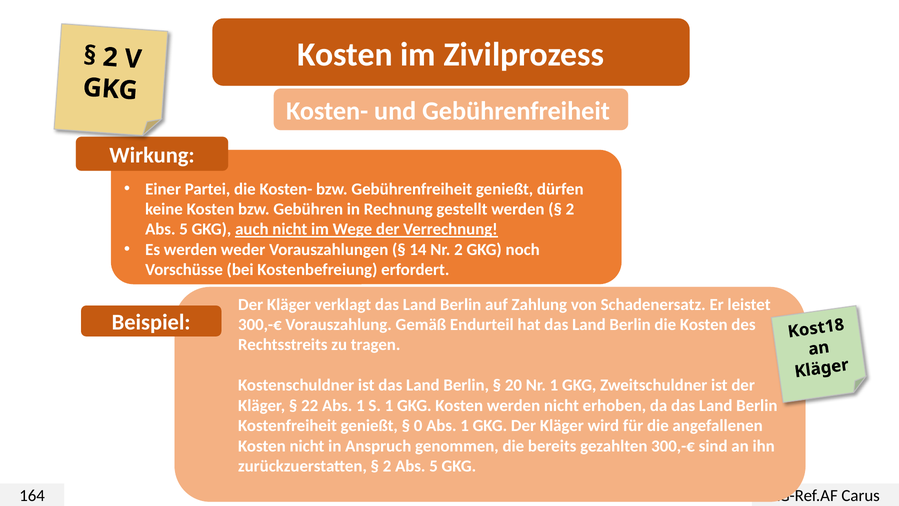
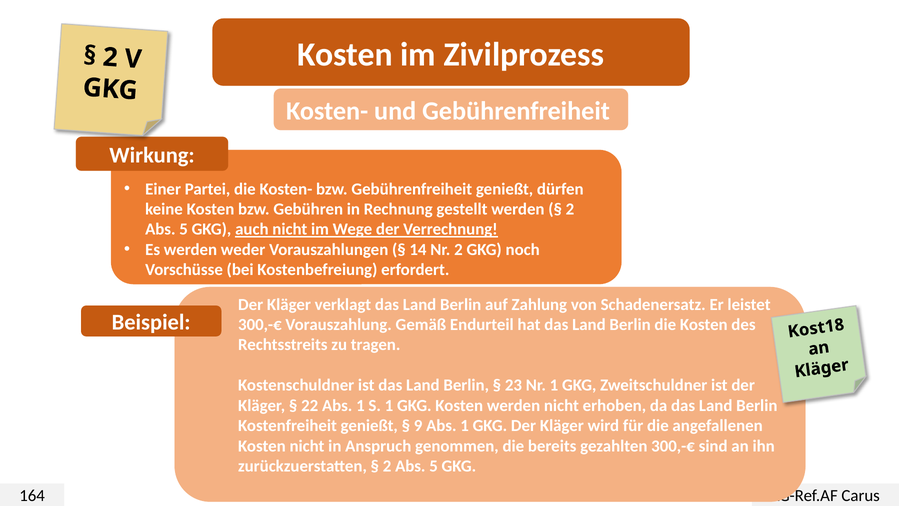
20: 20 -> 23
0: 0 -> 9
